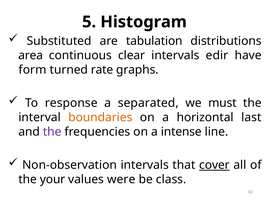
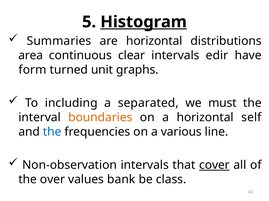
Histogram underline: none -> present
Substituted: Substituted -> Summaries
are tabulation: tabulation -> horizontal
rate: rate -> unit
response: response -> including
last: last -> self
the at (52, 132) colour: purple -> blue
intense: intense -> various
your: your -> over
were: were -> bank
